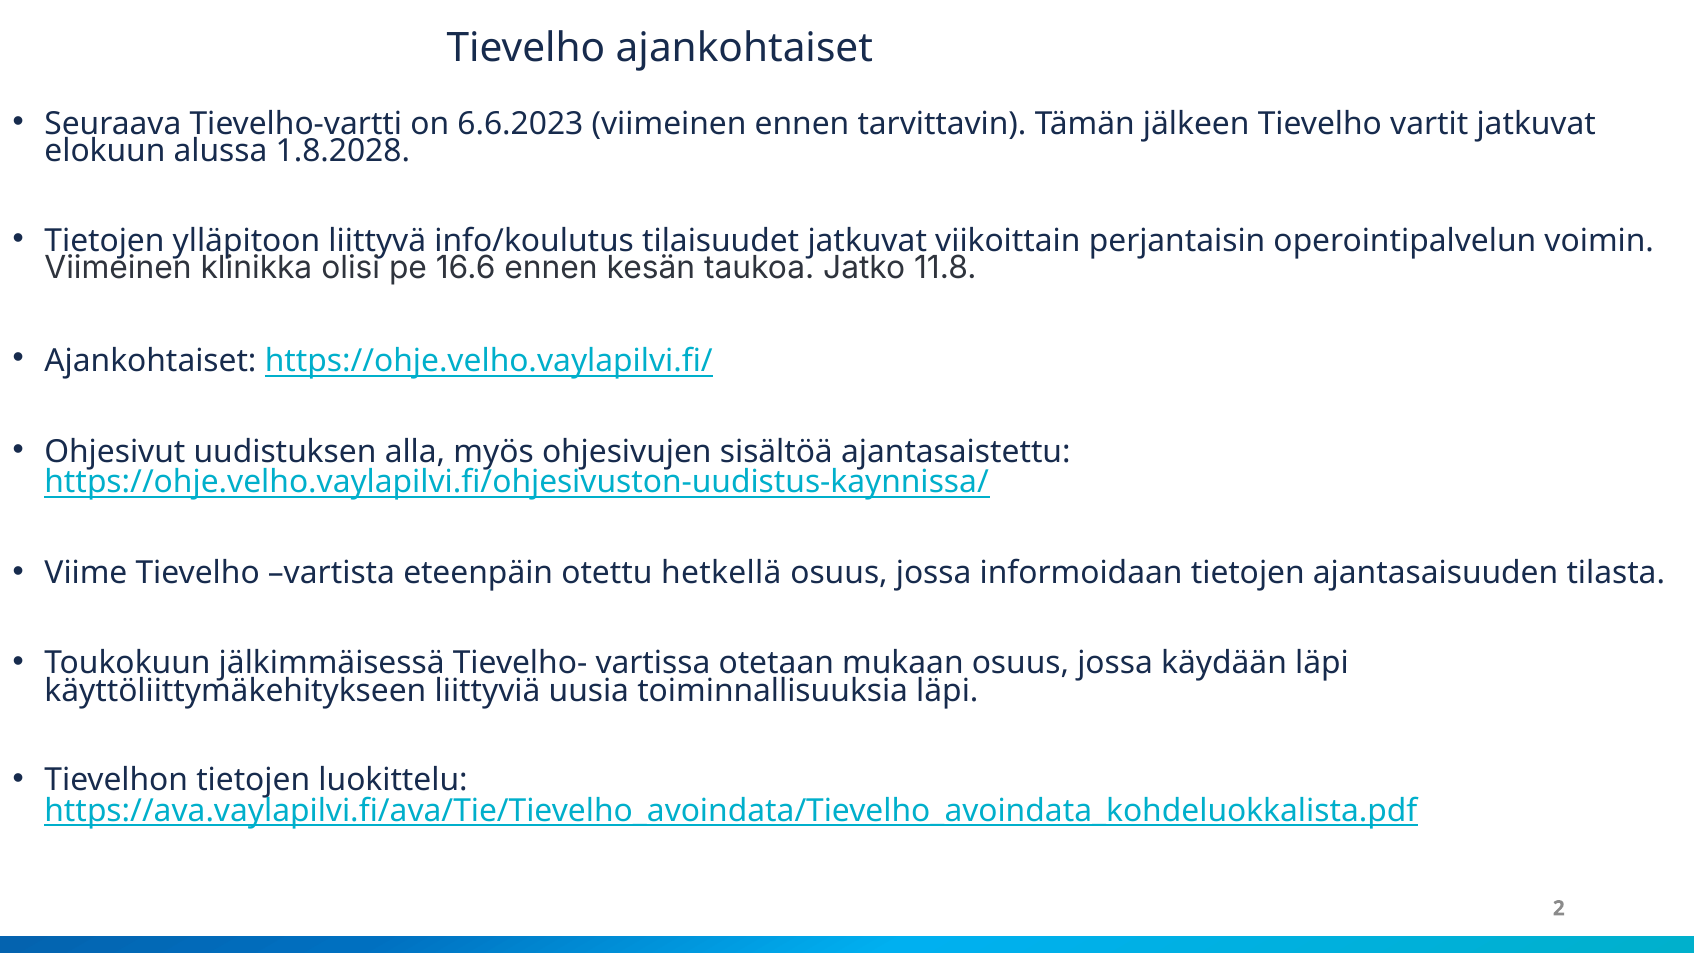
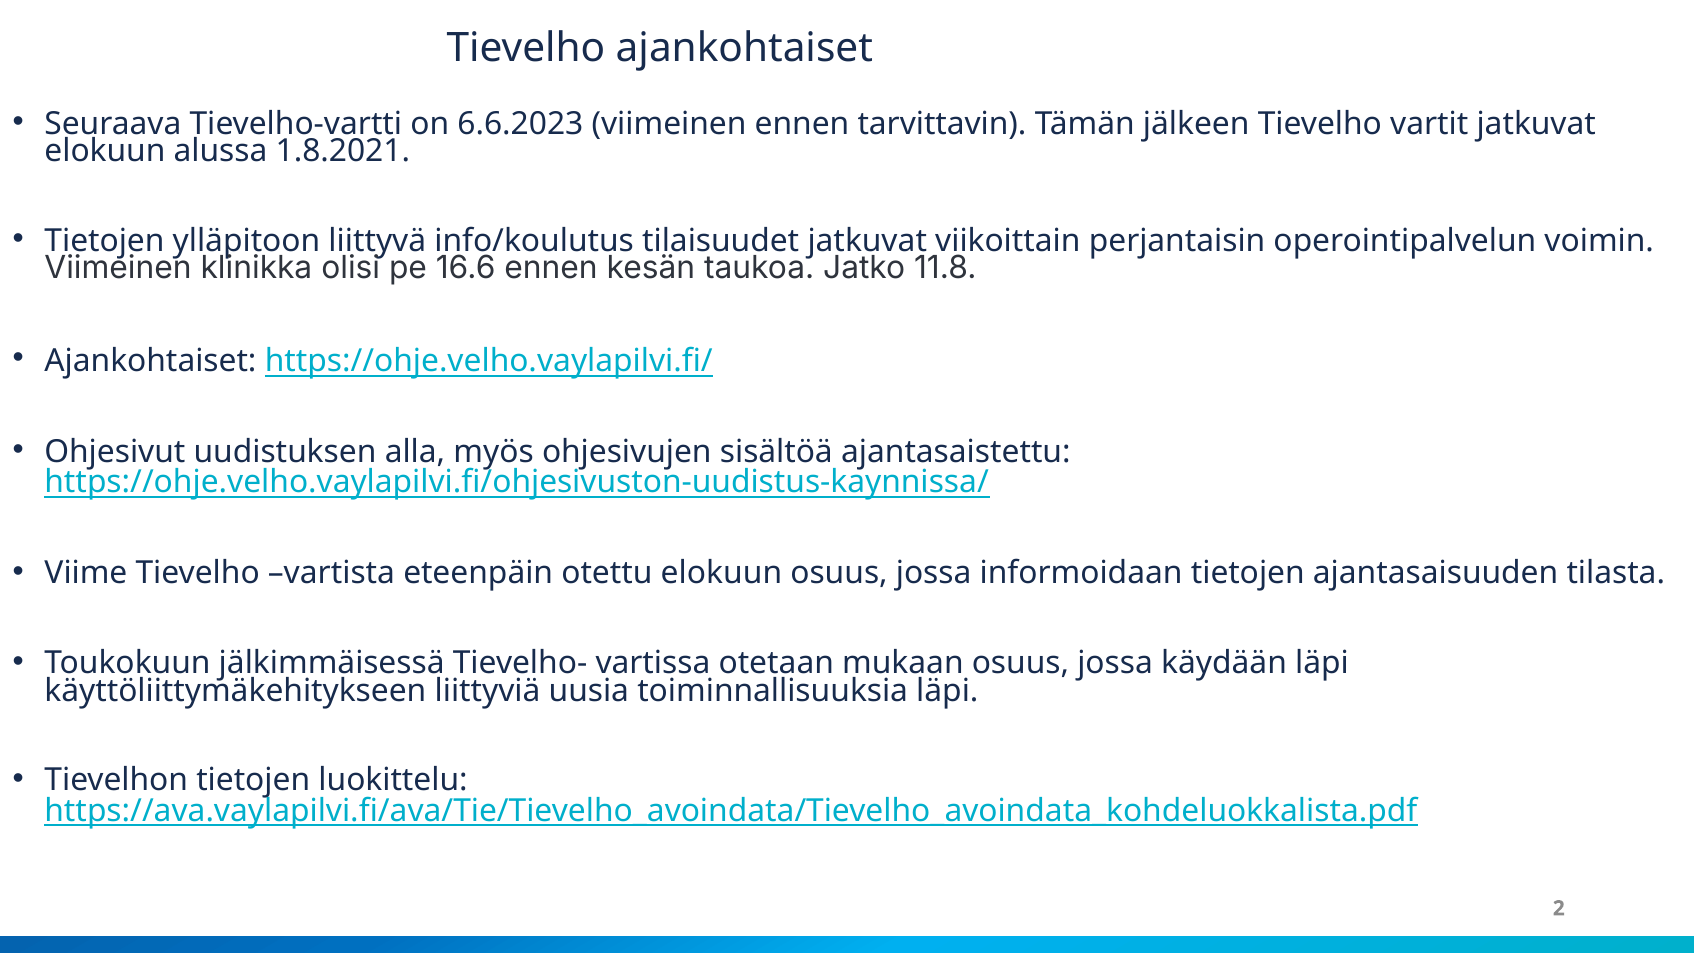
1.8.2028: 1.8.2028 -> 1.8.2021
otettu hetkellä: hetkellä -> elokuun
